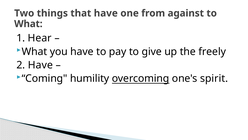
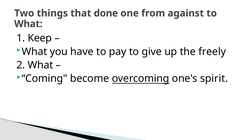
that have: have -> done
Hear: Hear -> Keep
2 Have: Have -> What
humility: humility -> become
